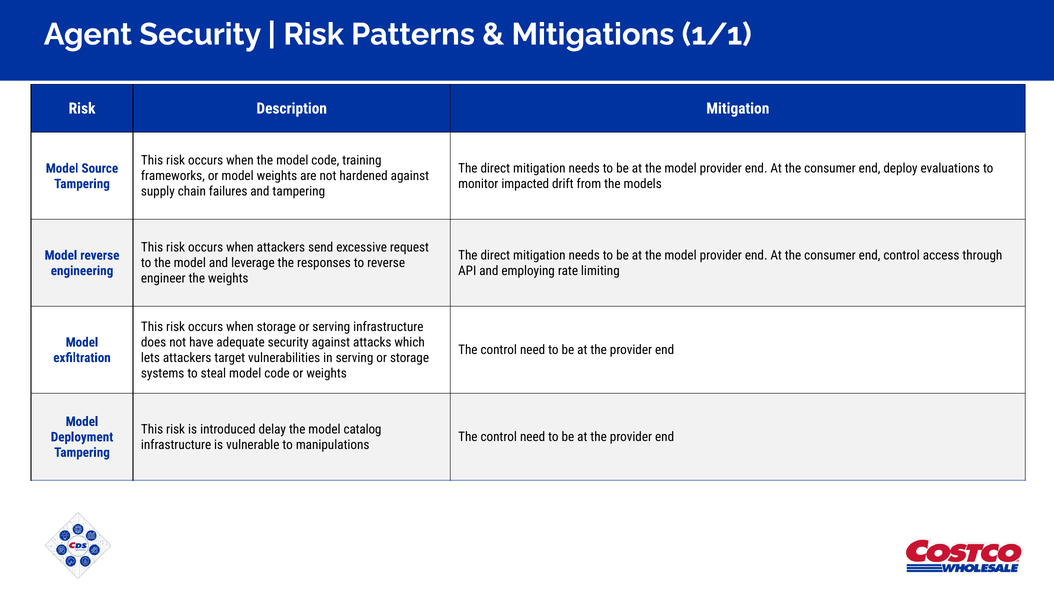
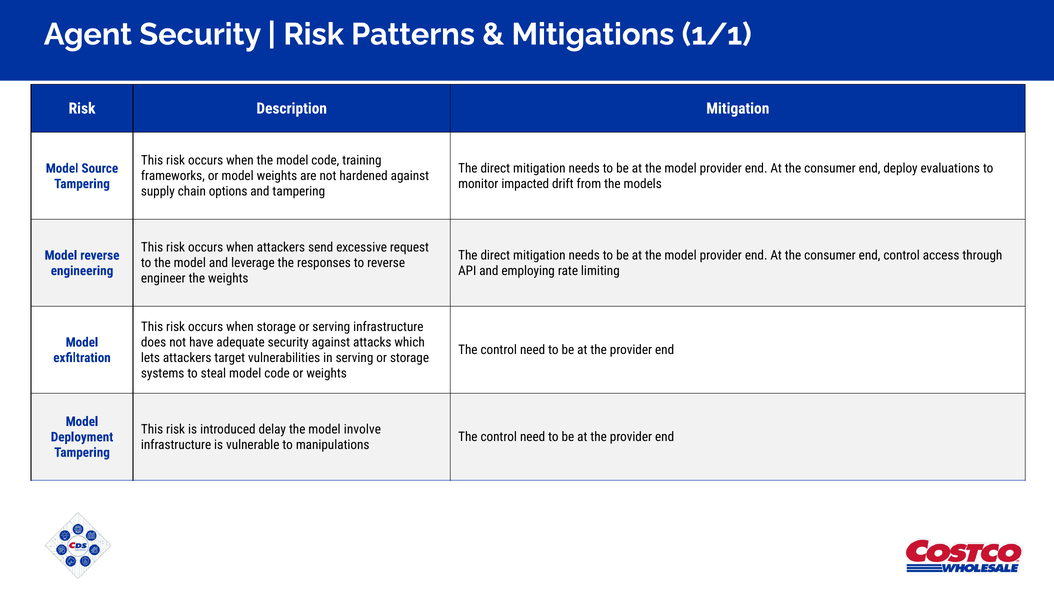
failures: failures -> options
catalog: catalog -> involve
